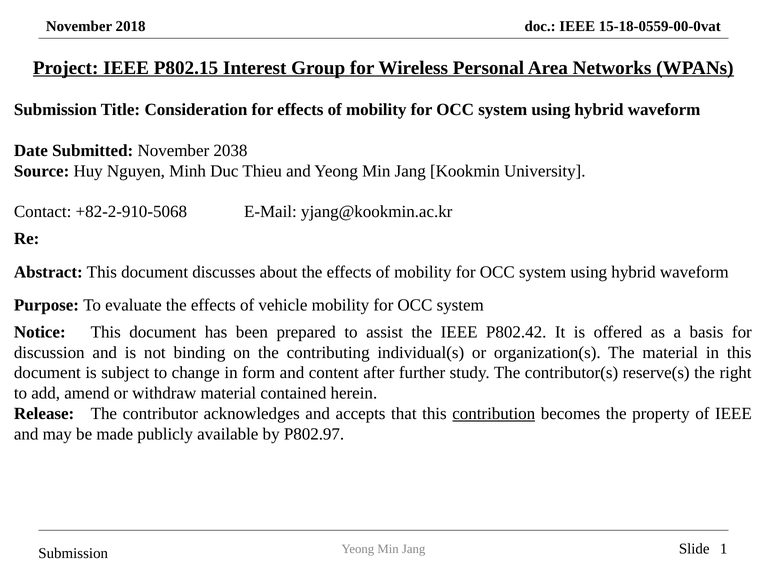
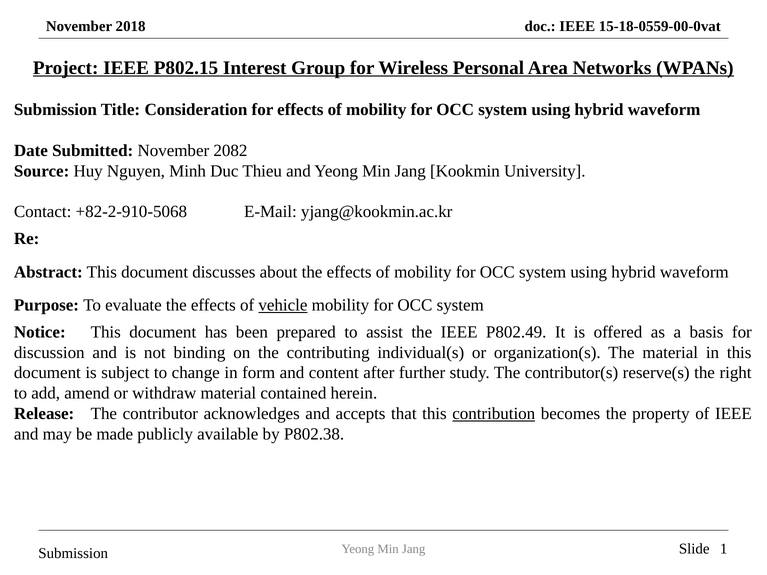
2038: 2038 -> 2082
vehicle underline: none -> present
P802.42: P802.42 -> P802.49
P802.97: P802.97 -> P802.38
